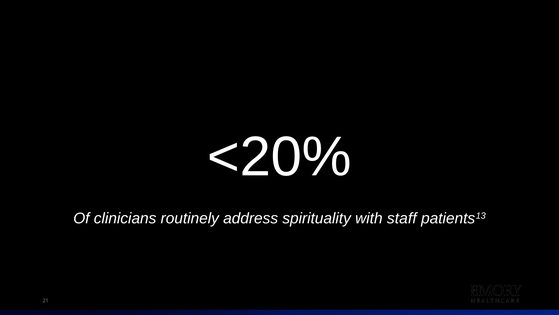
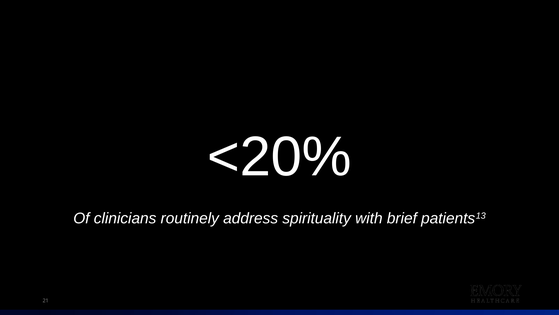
staff: staff -> brief
